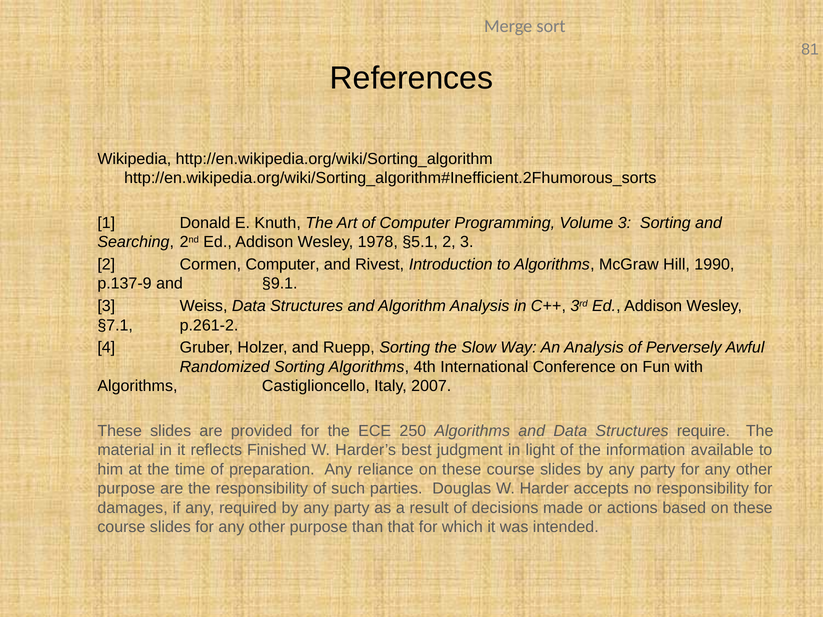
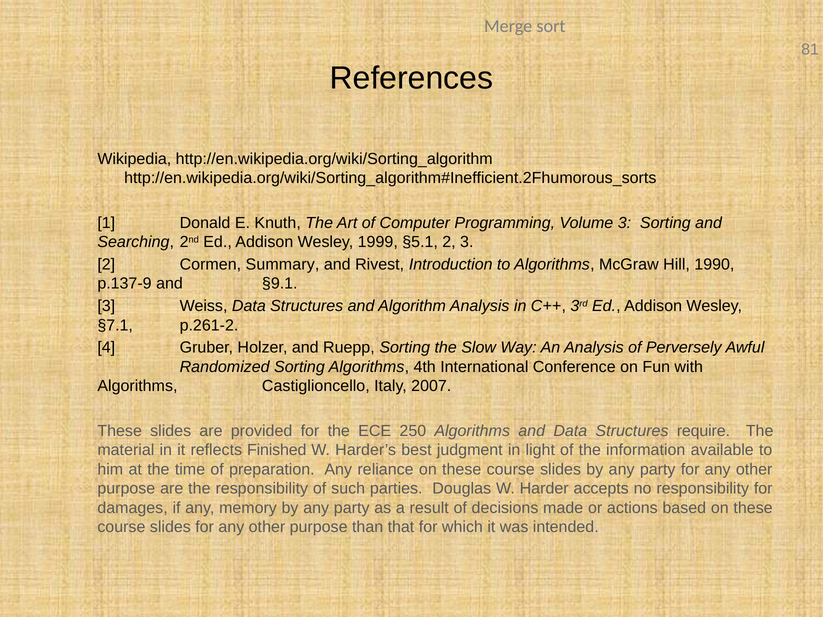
1978: 1978 -> 1999
Cormen Computer: Computer -> Summary
required: required -> memory
